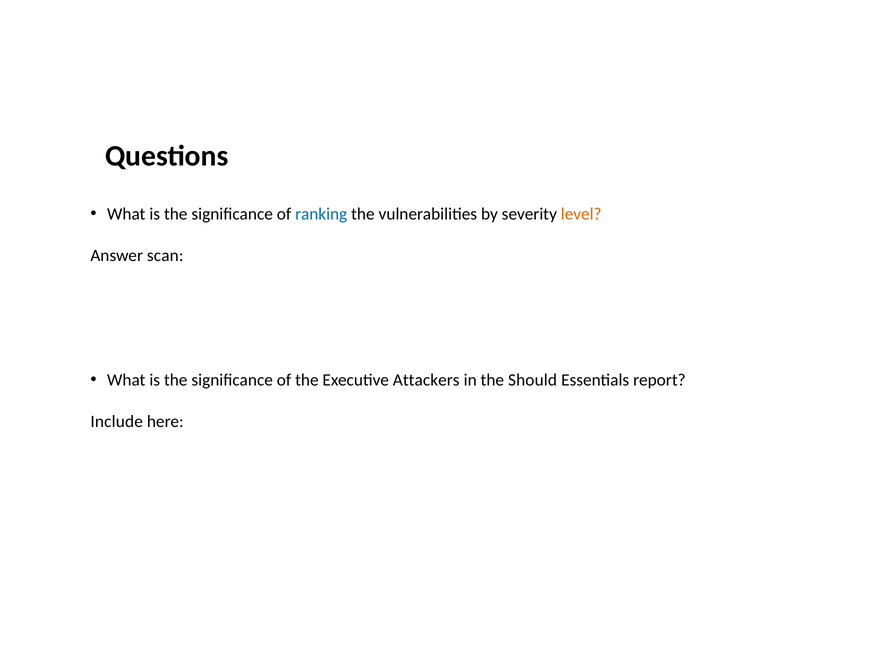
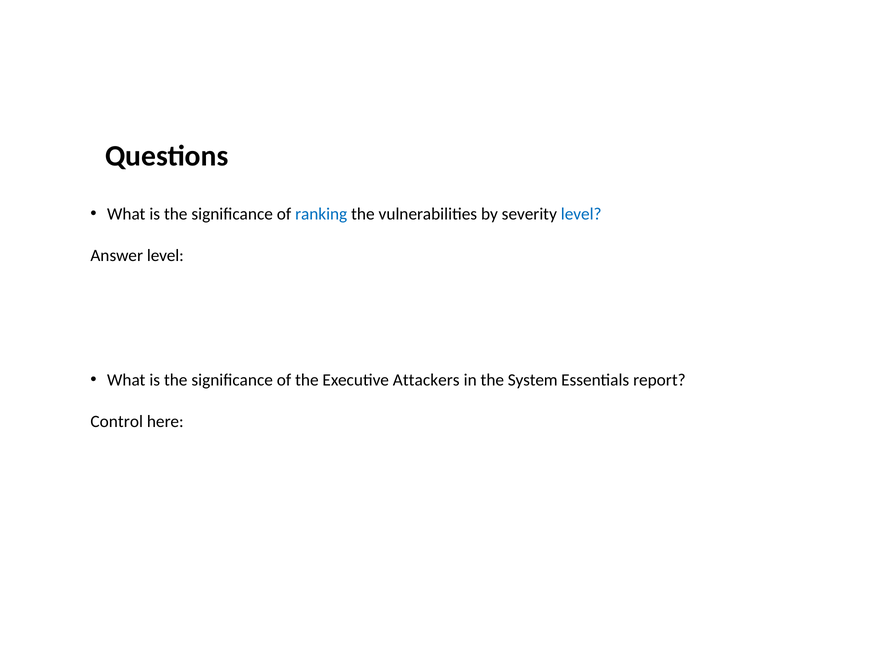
level at (581, 214) colour: orange -> blue
Answer scan: scan -> level
Should: Should -> System
Include: Include -> Control
